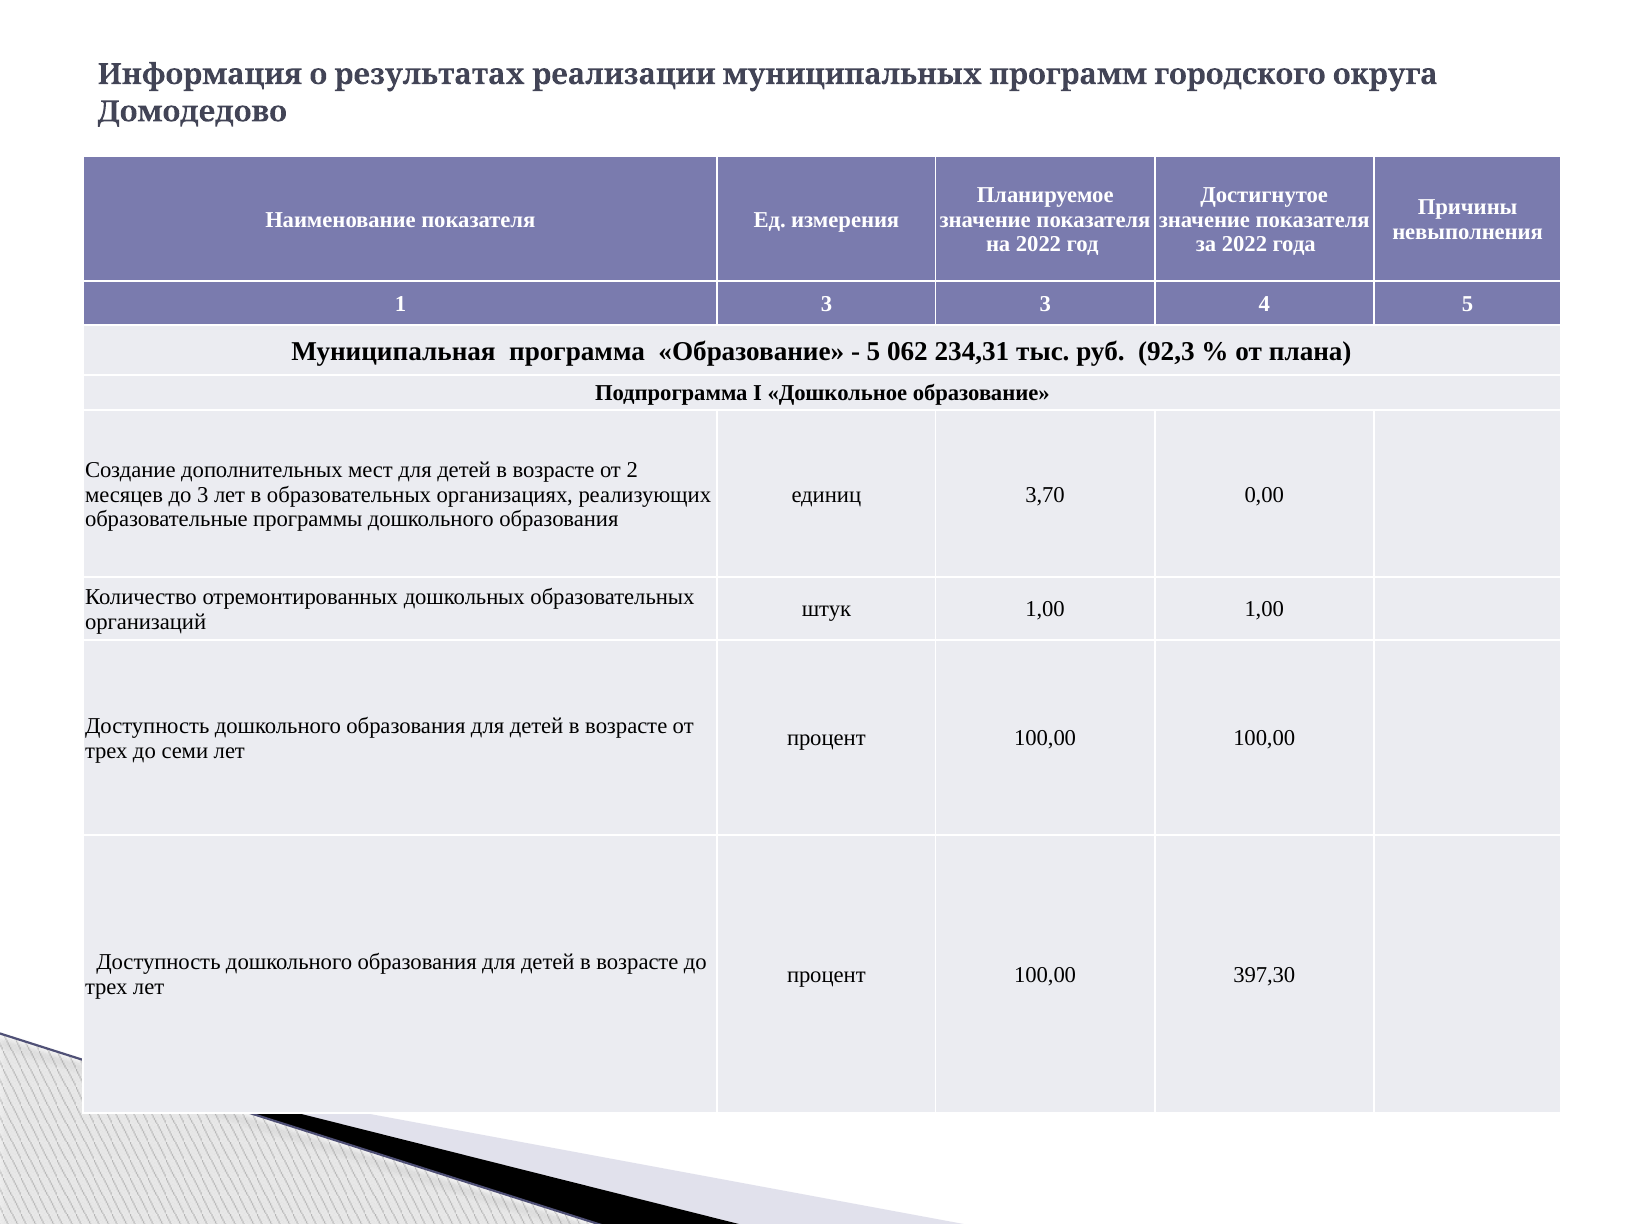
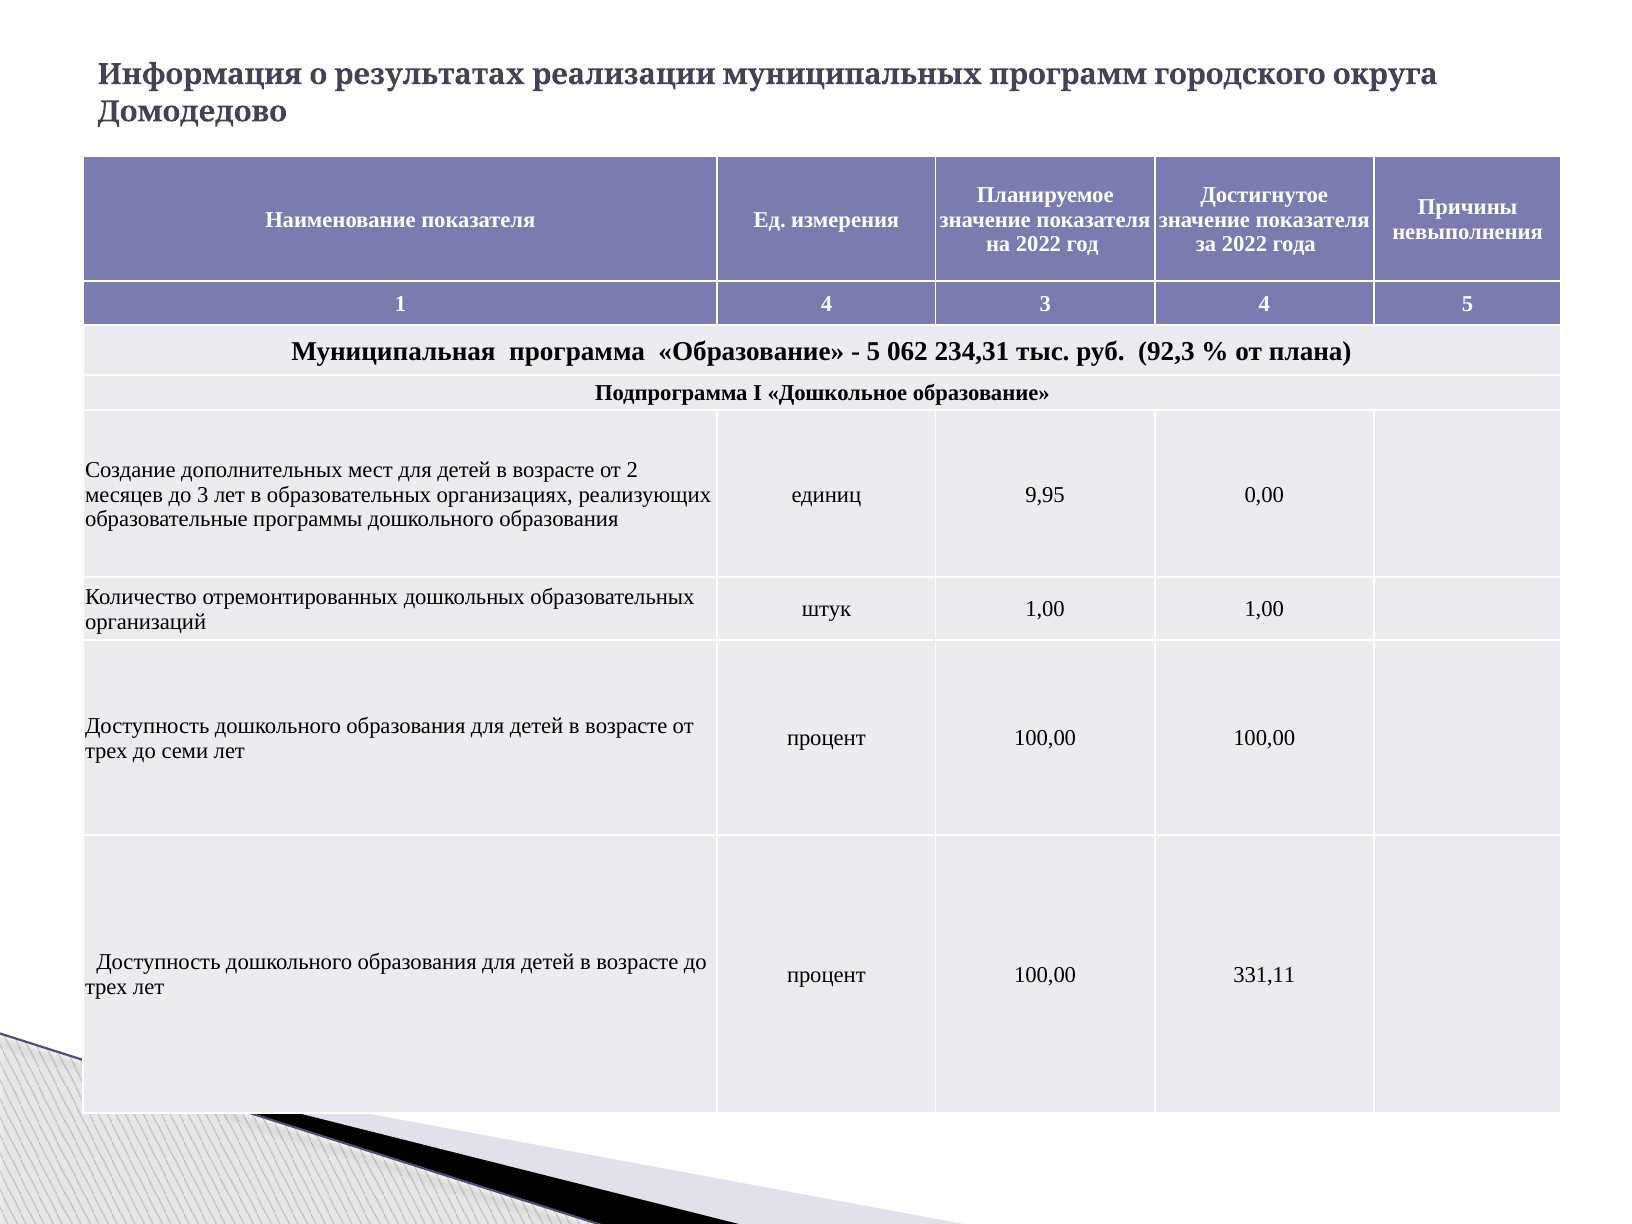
1 3: 3 -> 4
3,70: 3,70 -> 9,95
397,30: 397,30 -> 331,11
